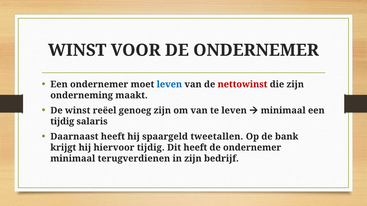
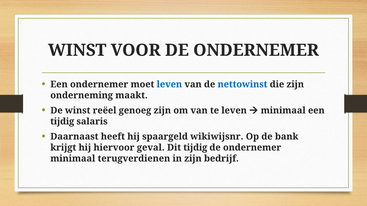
nettowinst colour: red -> blue
tweetallen: tweetallen -> wikiwijsnr
hiervoor tijdig: tijdig -> geval
Dit heeft: heeft -> tijdig
